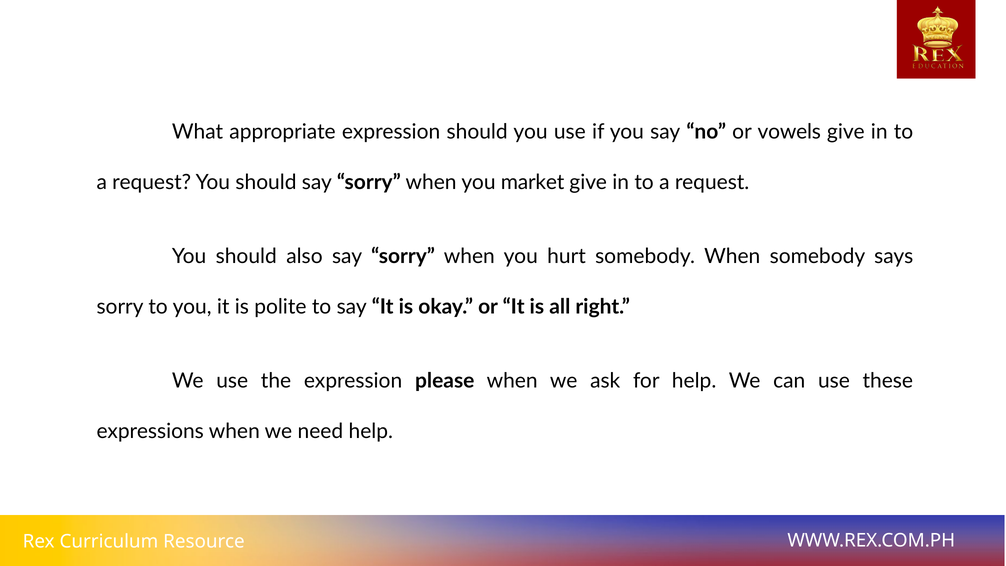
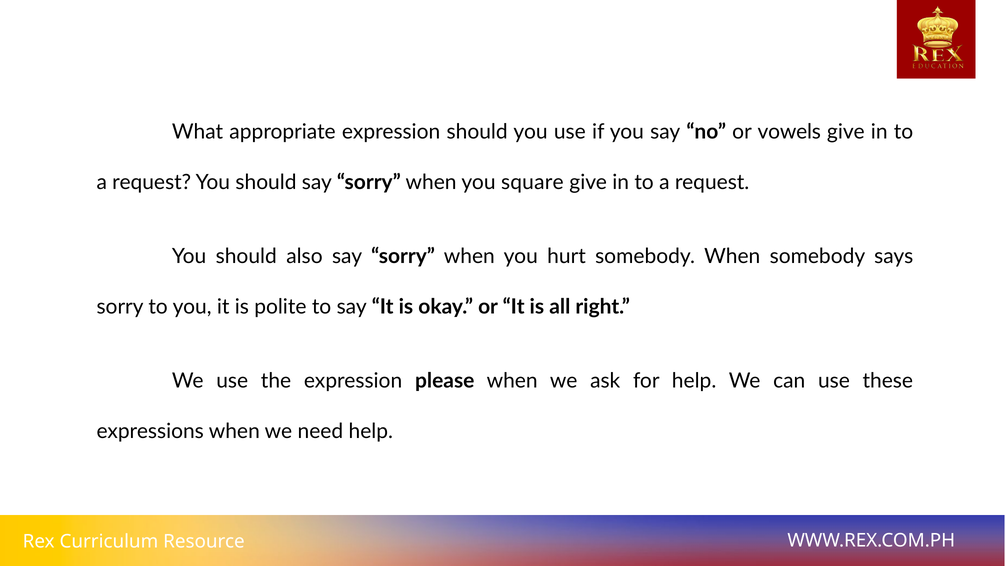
market: market -> square
